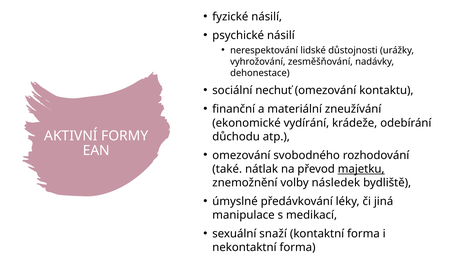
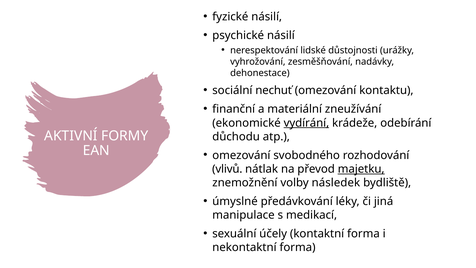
vydírání underline: none -> present
také: také -> vlivů
snaží: snaží -> účely
